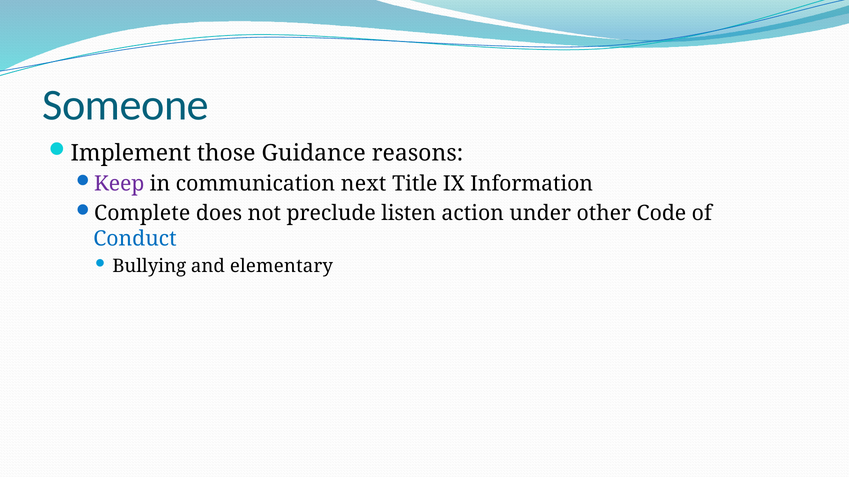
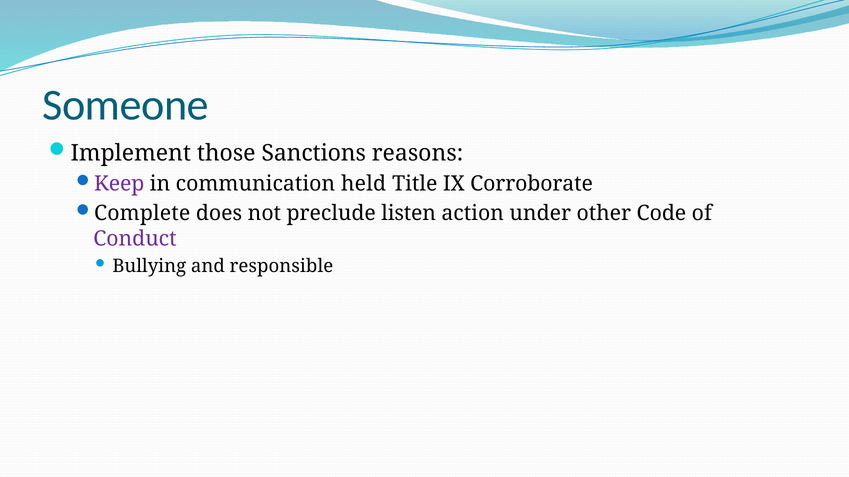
Guidance: Guidance -> Sanctions
next: next -> held
Information: Information -> Corroborate
Conduct colour: blue -> purple
elementary: elementary -> responsible
